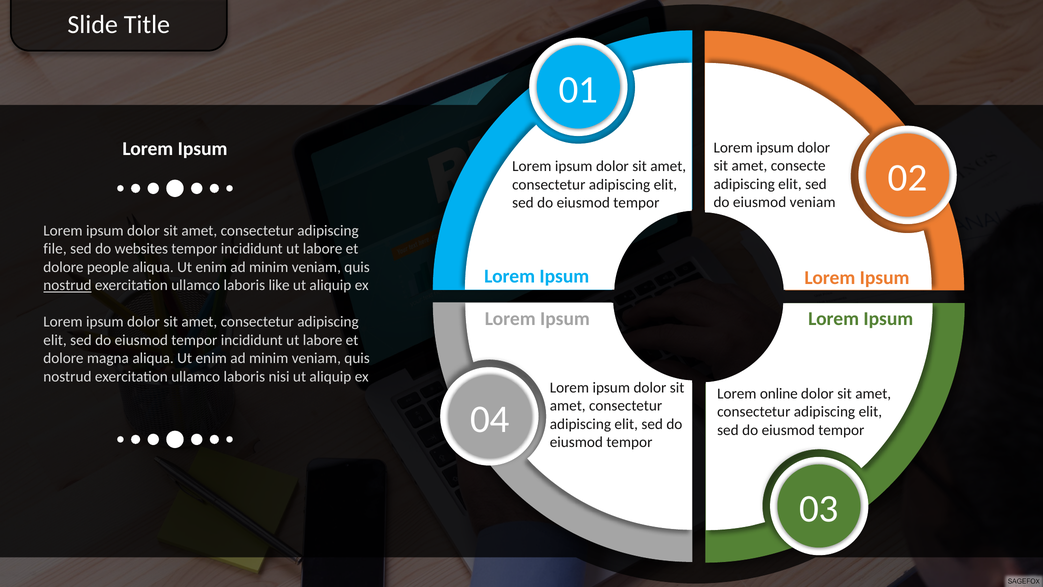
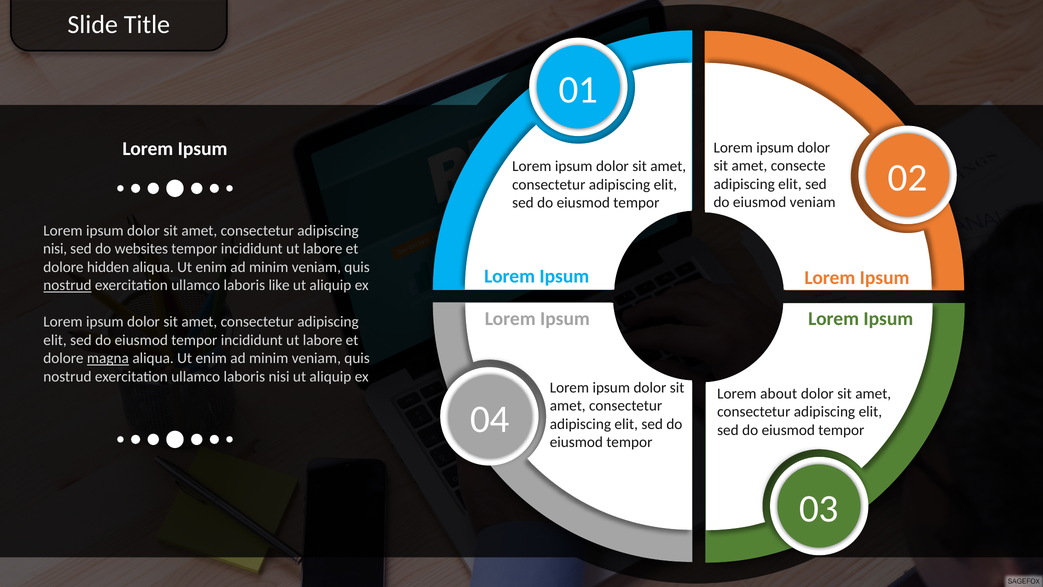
file at (55, 249): file -> nisi
people: people -> hidden
magna underline: none -> present
online: online -> about
